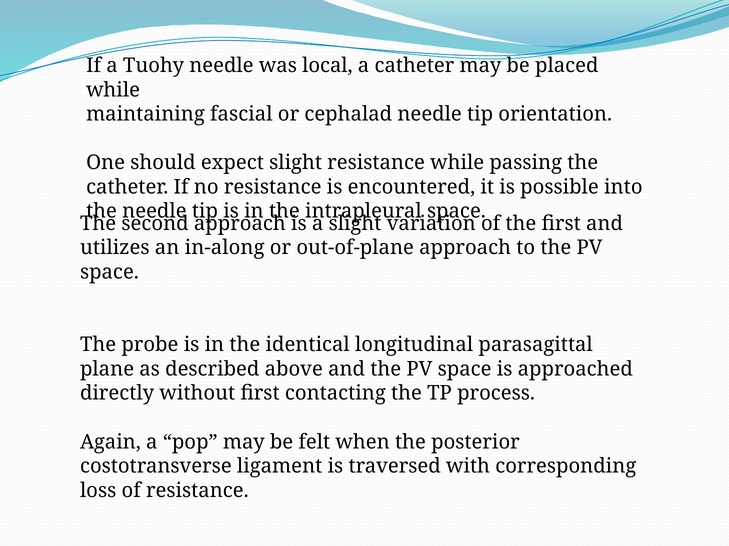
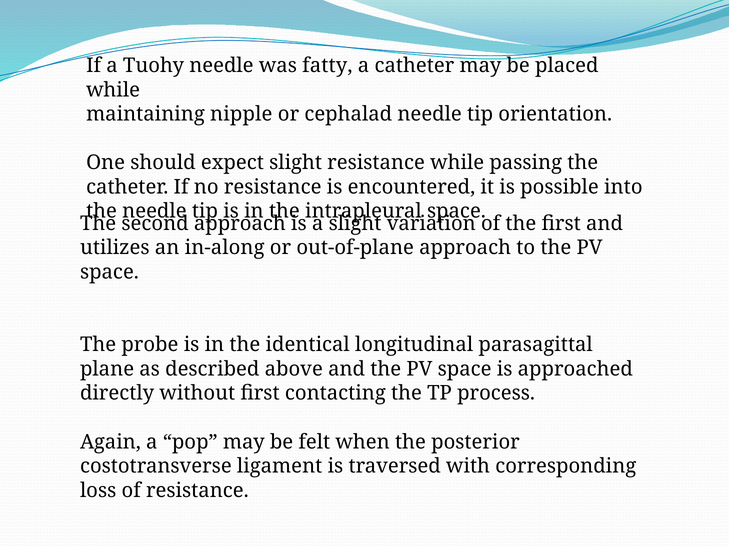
local: local -> fatty
fascial: fascial -> nipple
